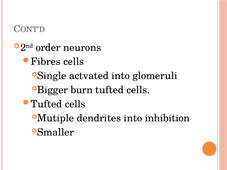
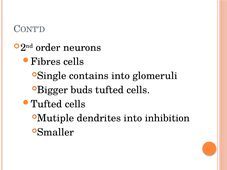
actvated: actvated -> contains
burn: burn -> buds
